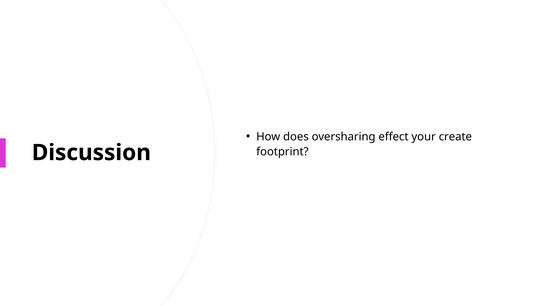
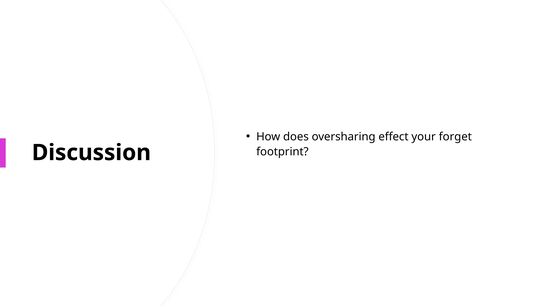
create: create -> forget
